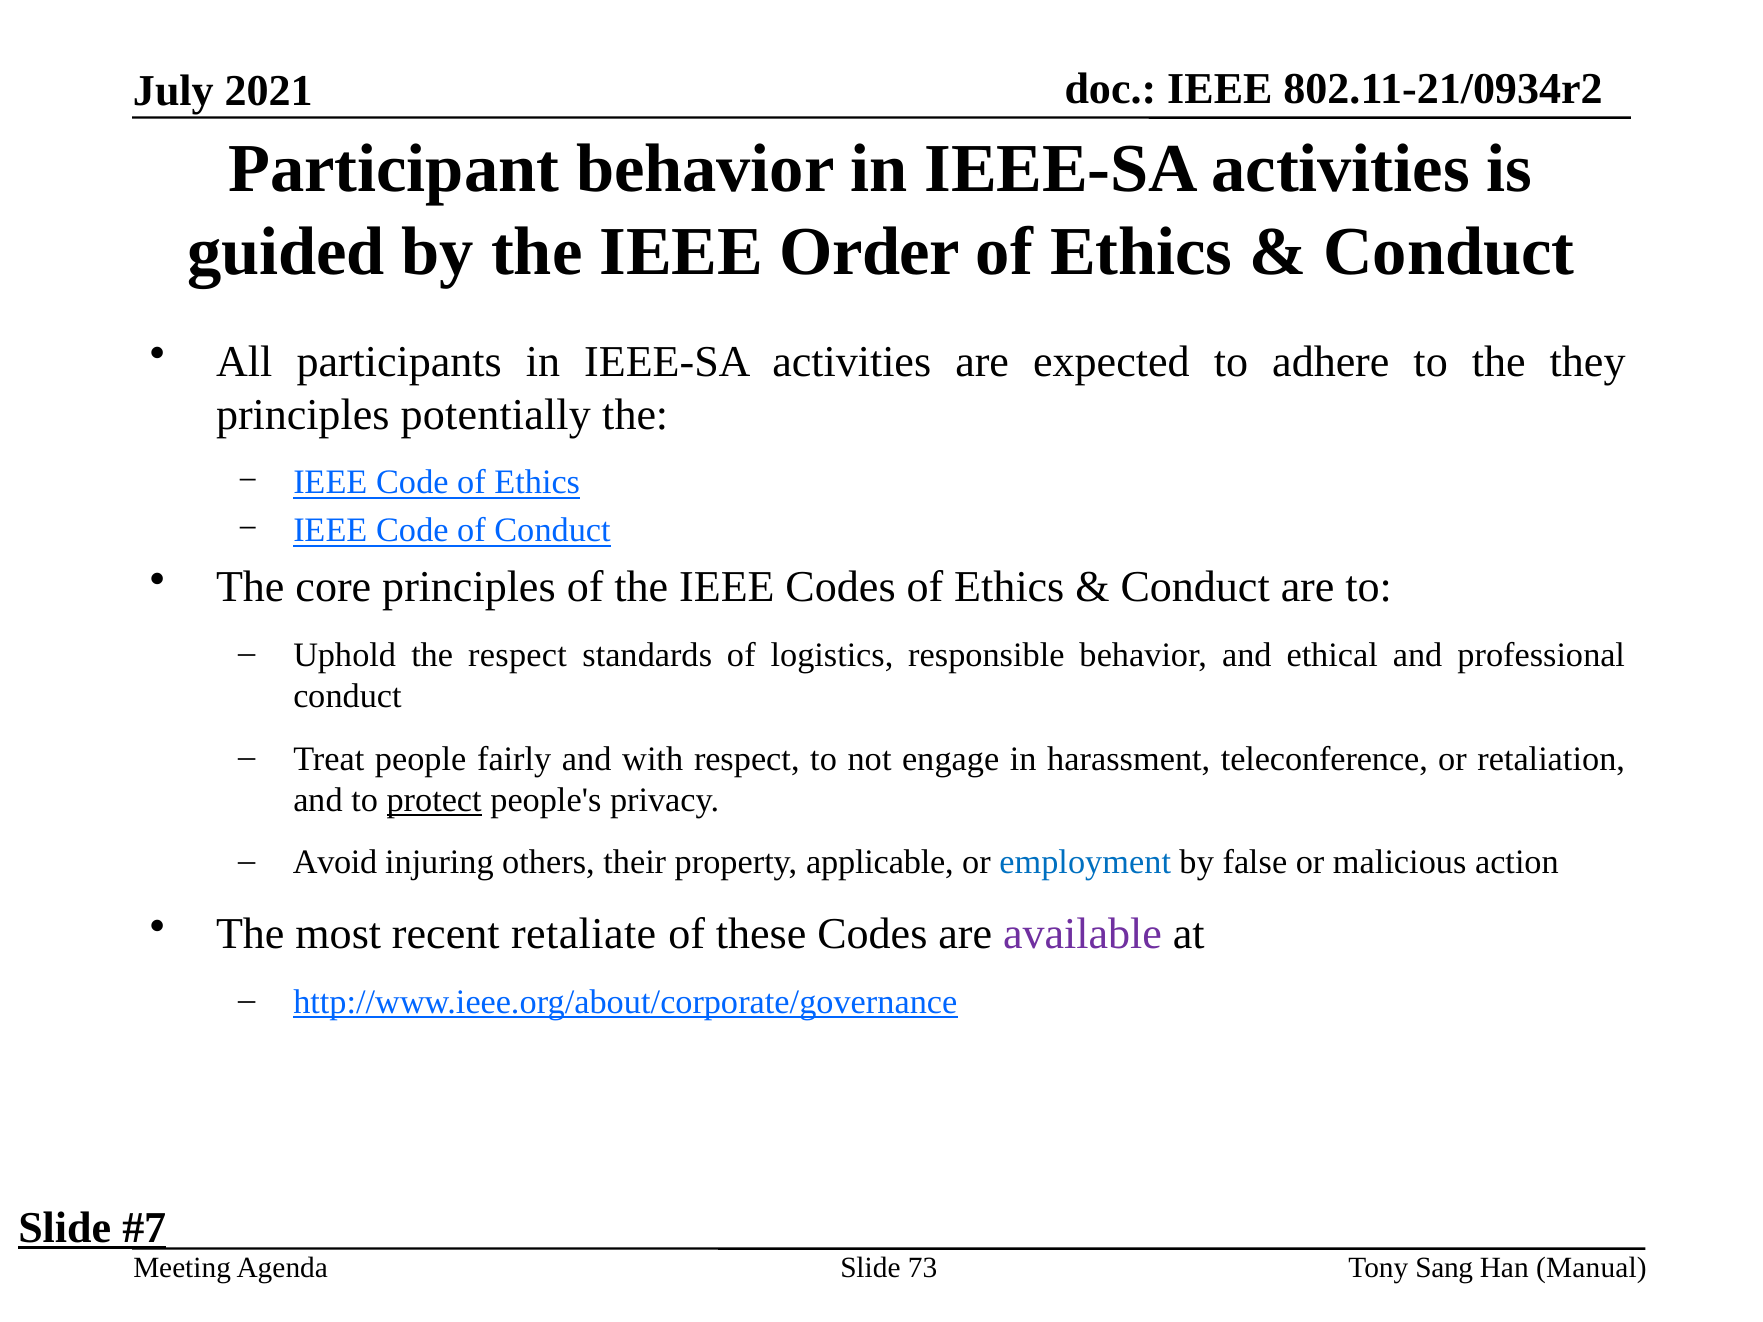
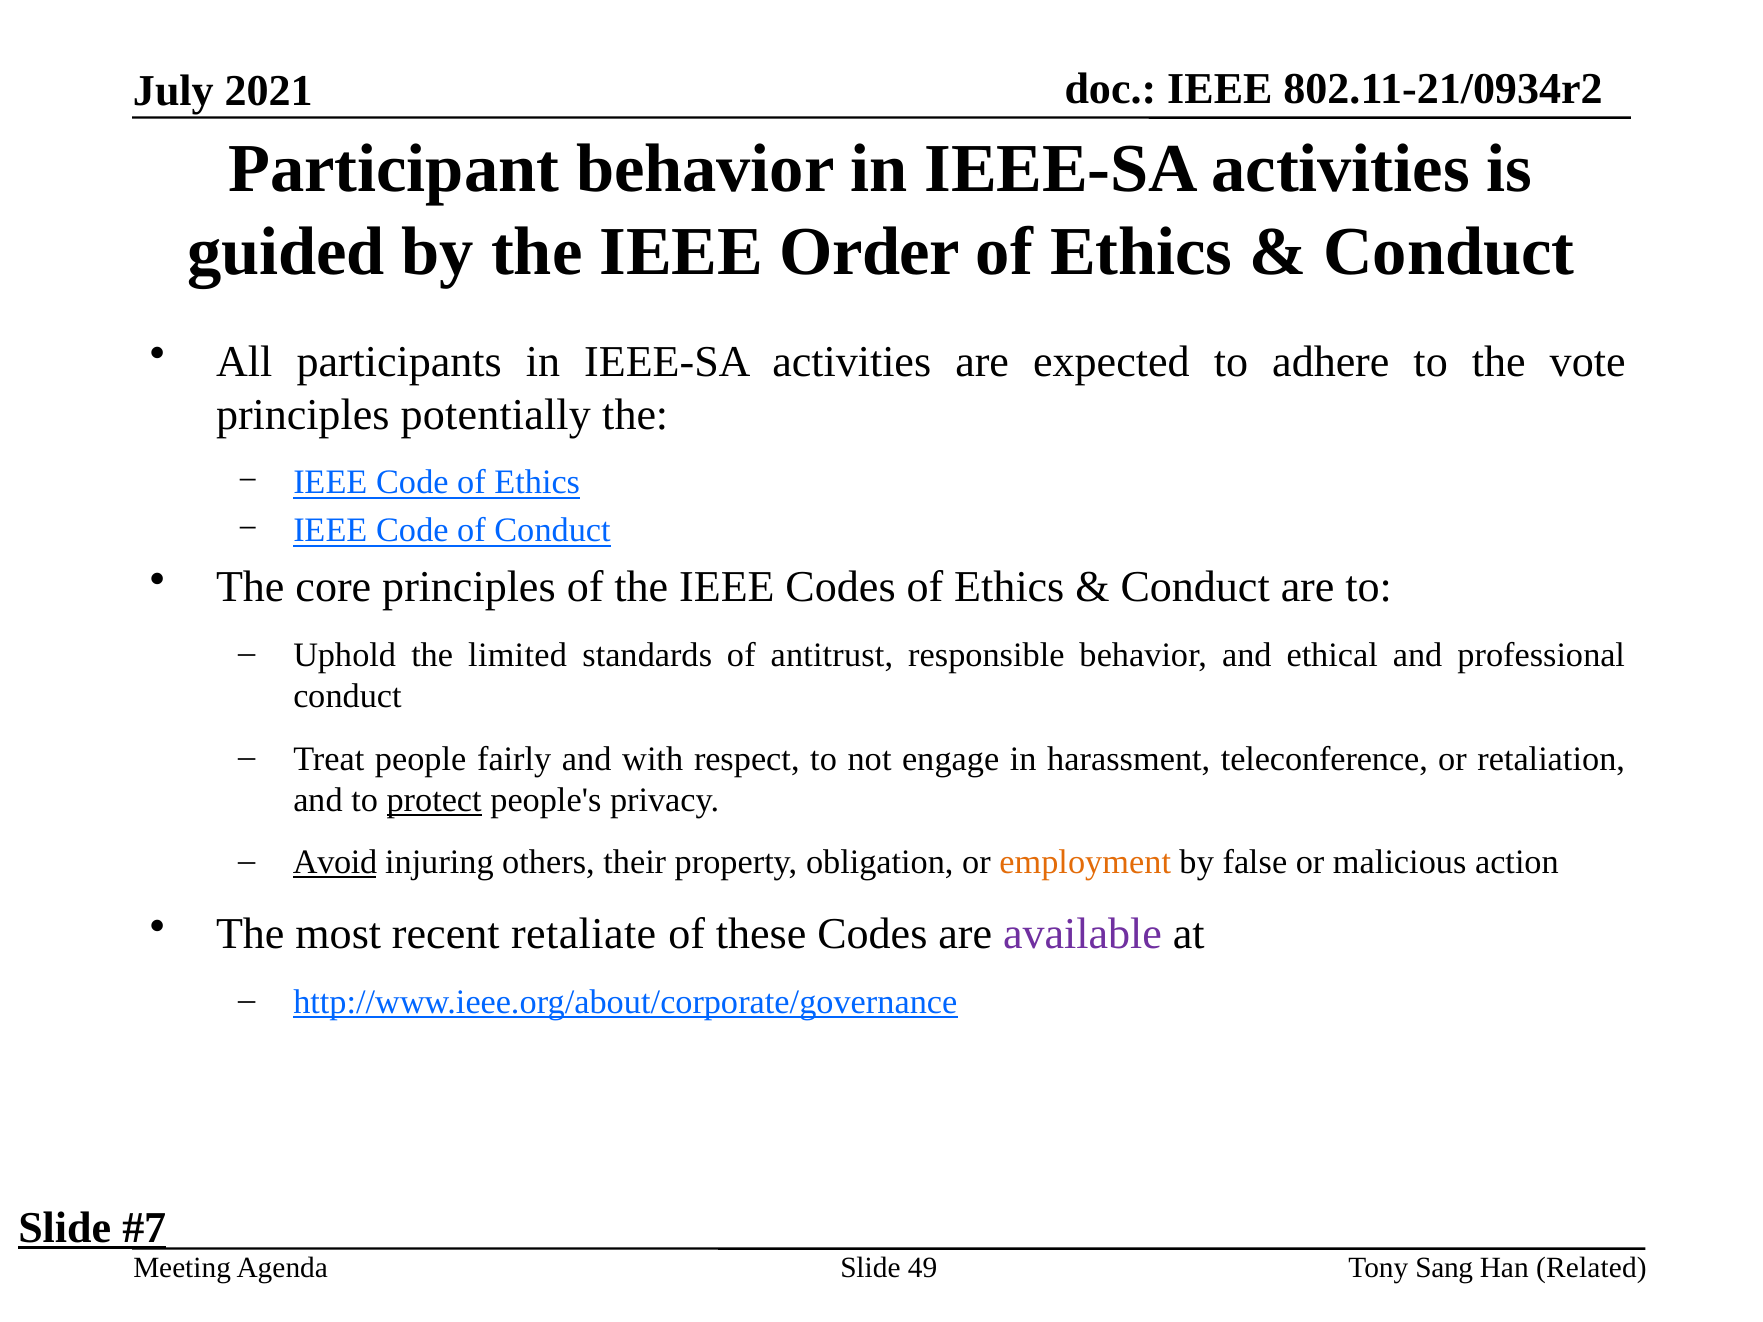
they: they -> vote
the respect: respect -> limited
logistics: logistics -> antitrust
Avoid underline: none -> present
applicable: applicable -> obligation
employment colour: blue -> orange
73: 73 -> 49
Manual: Manual -> Related
